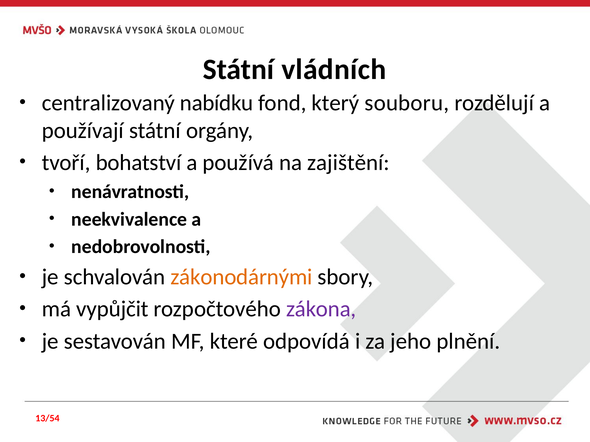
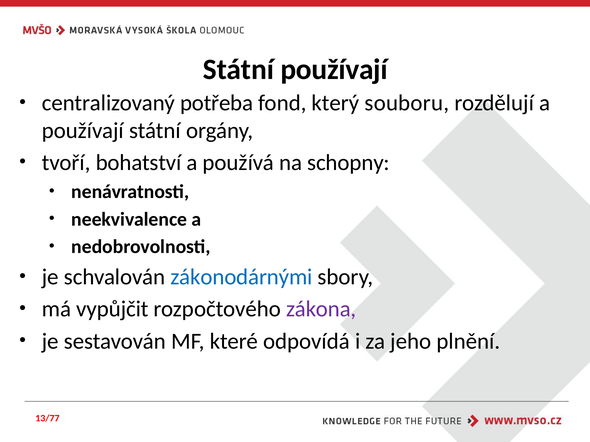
Státní vládních: vládních -> používají
nabídku: nabídku -> potřeba
zajištění: zajištění -> schopny
zákonodárnými colour: orange -> blue
13/54: 13/54 -> 13/77
